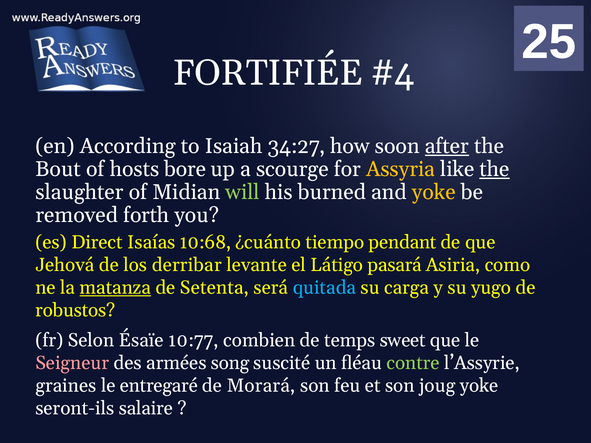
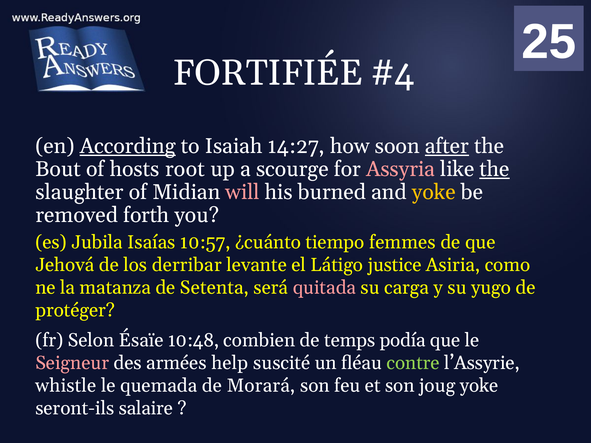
According underline: none -> present
34:27: 34:27 -> 14:27
bore: bore -> root
Assyria colour: yellow -> pink
will colour: light green -> pink
Direct: Direct -> Jubila
10:68: 10:68 -> 10:57
pendant: pendant -> femmes
pasará: pasará -> justice
matanza underline: present -> none
quitada colour: light blue -> pink
robustos: robustos -> protéger
10:77: 10:77 -> 10:48
sweet: sweet -> podía
song: song -> help
graines: graines -> whistle
entregaré: entregaré -> quemada
